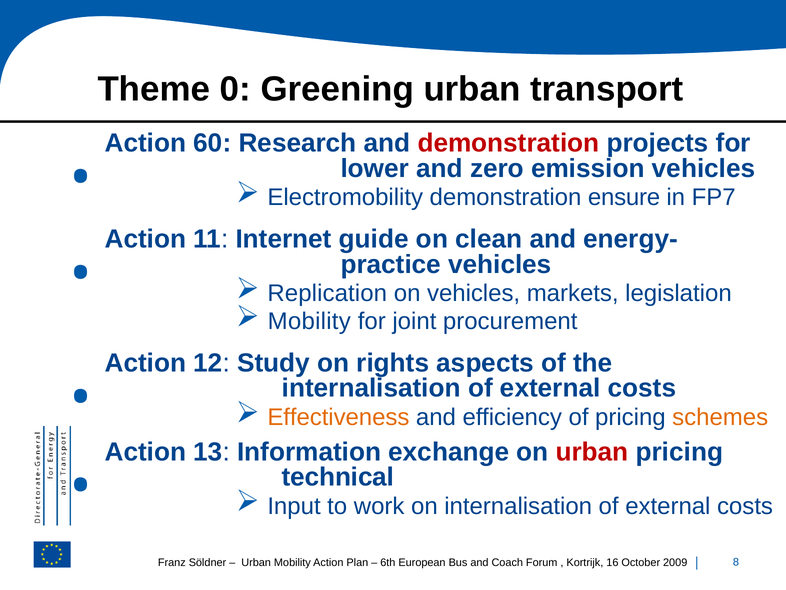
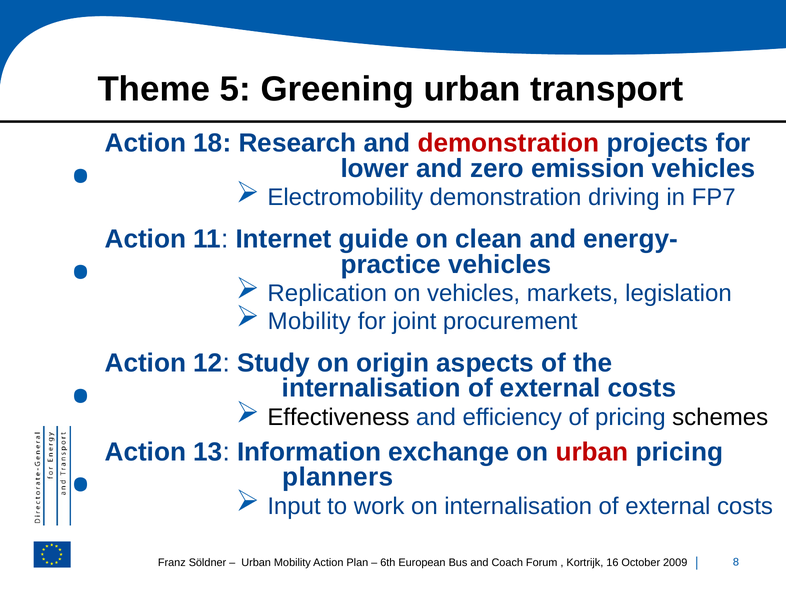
0: 0 -> 5
60: 60 -> 18
ensure: ensure -> driving
rights: rights -> origin
Effectiveness colour: orange -> black
schemes colour: orange -> black
technical: technical -> planners
